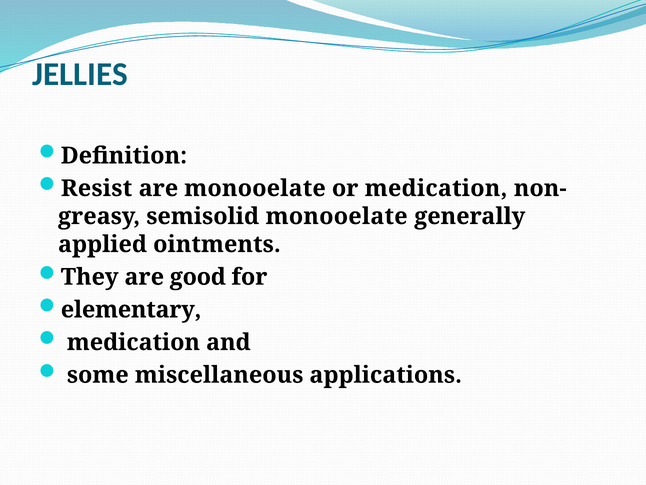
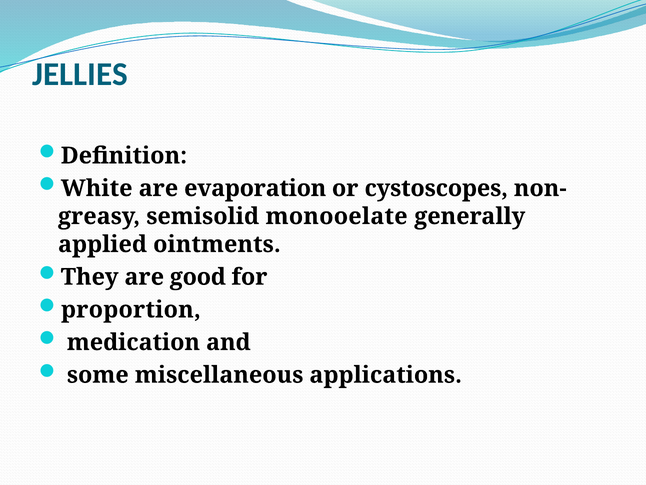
Resist: Resist -> White
are monooelate: monooelate -> evaporation
or medication: medication -> cystoscopes
elementary: elementary -> proportion
